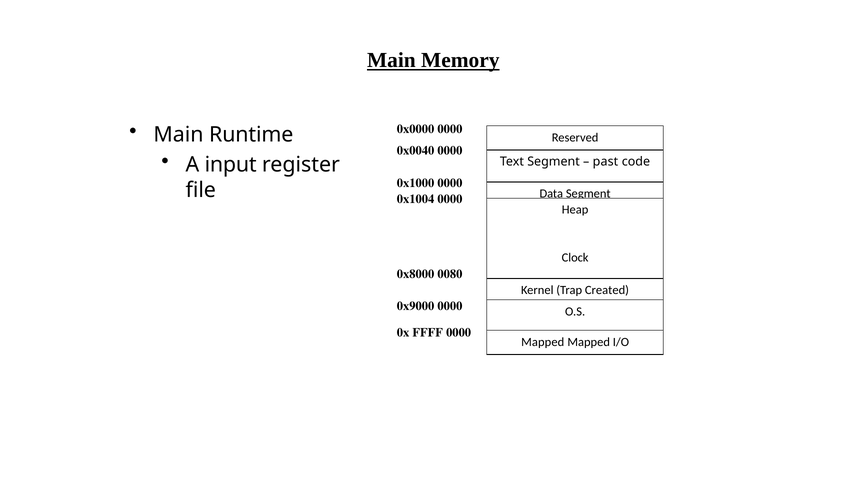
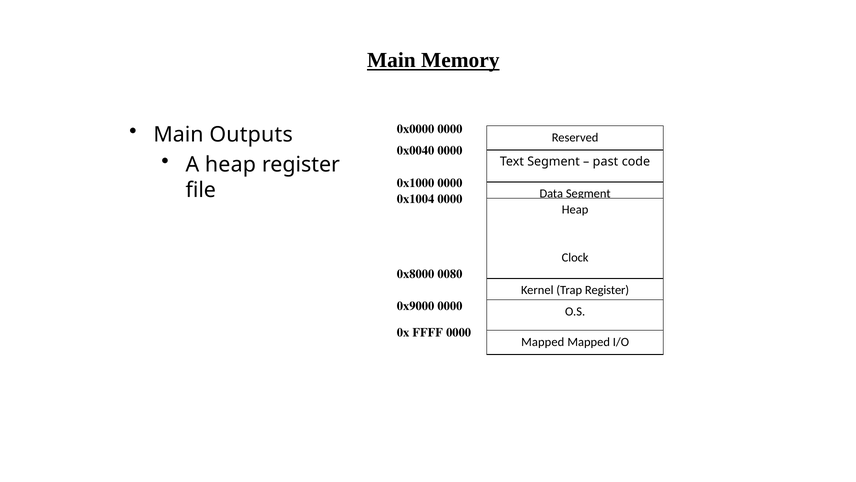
Runtime: Runtime -> Outputs
A input: input -> heap
Trap Created: Created -> Register
